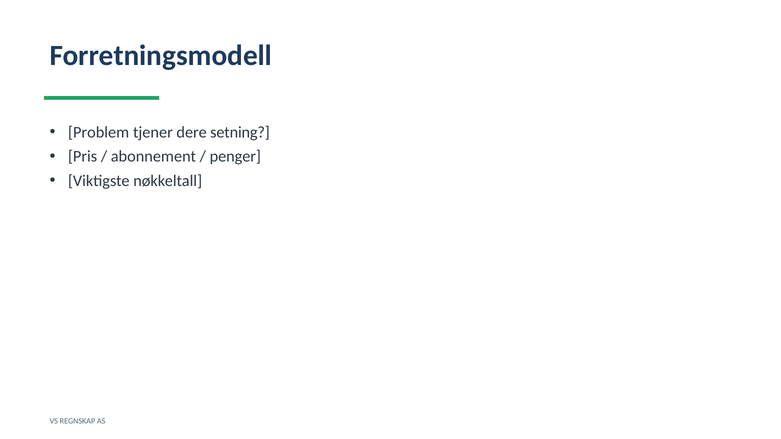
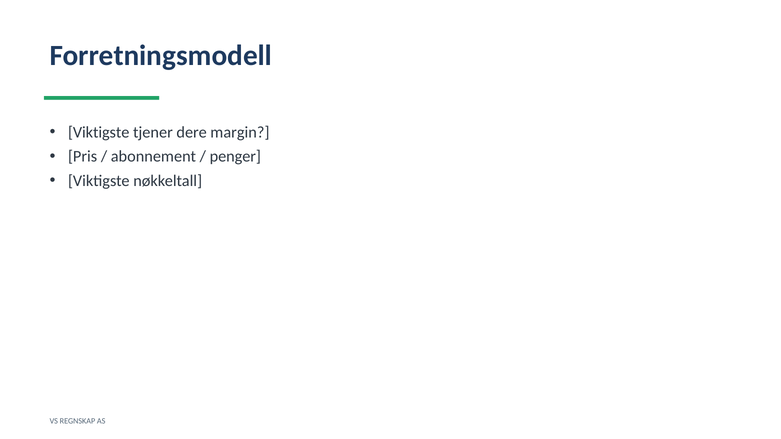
Problem at (99, 132): Problem -> Viktigste
setning: setning -> margin
